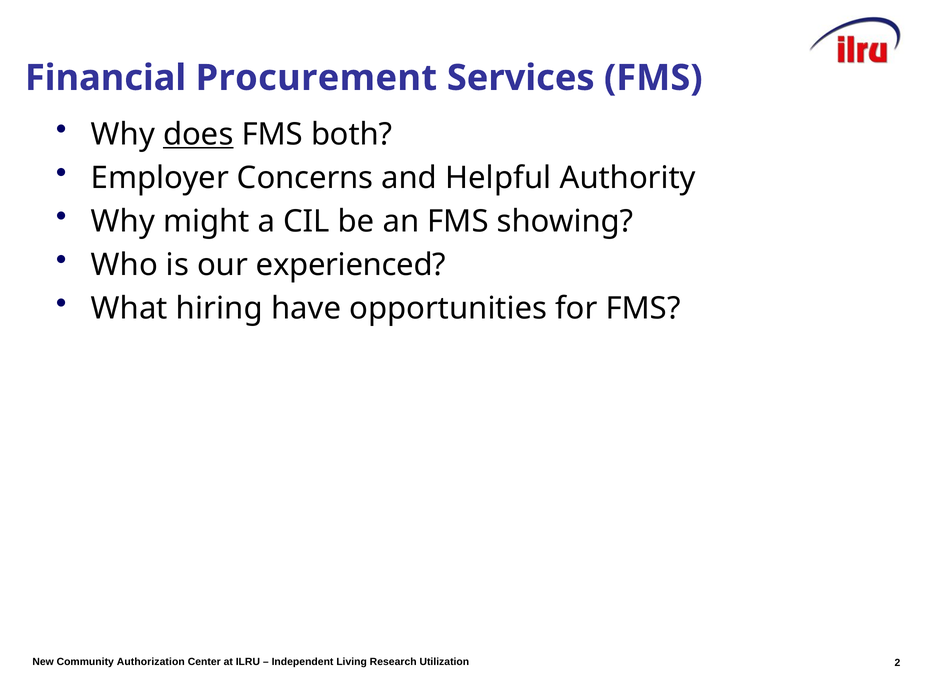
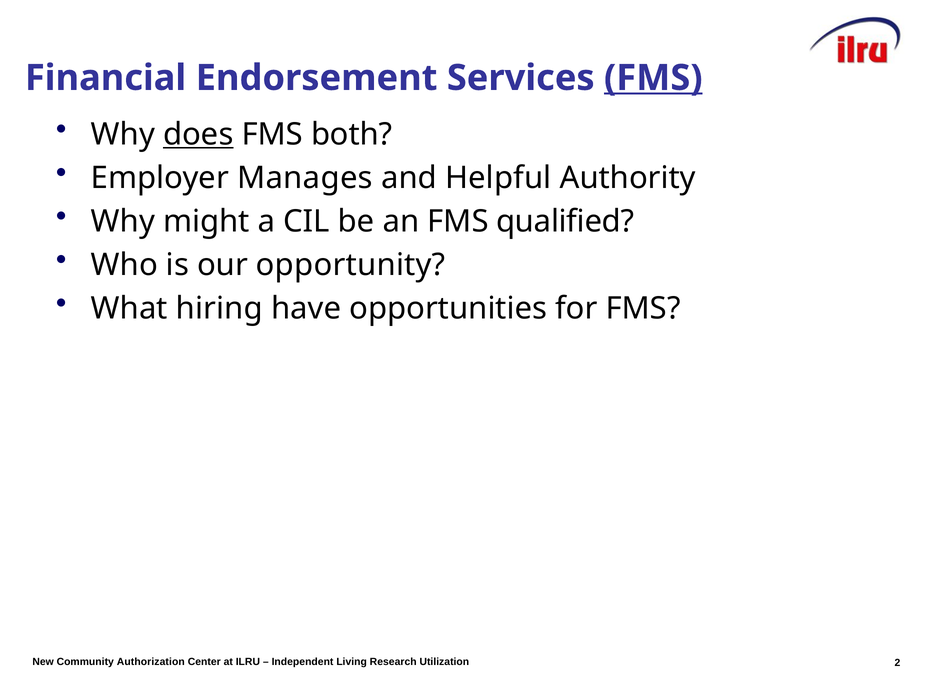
Procurement: Procurement -> Endorsement
FMS at (653, 78) underline: none -> present
Concerns: Concerns -> Manages
showing: showing -> qualified
experienced: experienced -> opportunity
